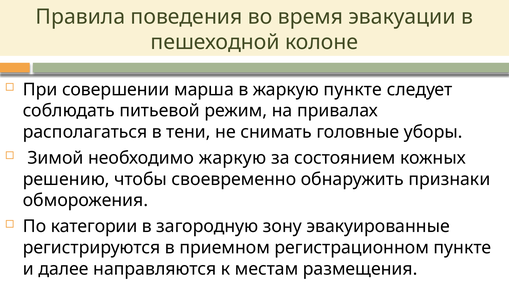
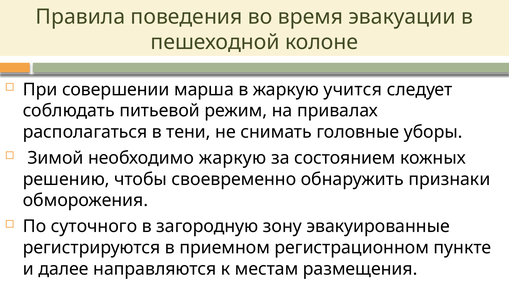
жаркую пункте: пункте -> учится
категории: категории -> суточного
